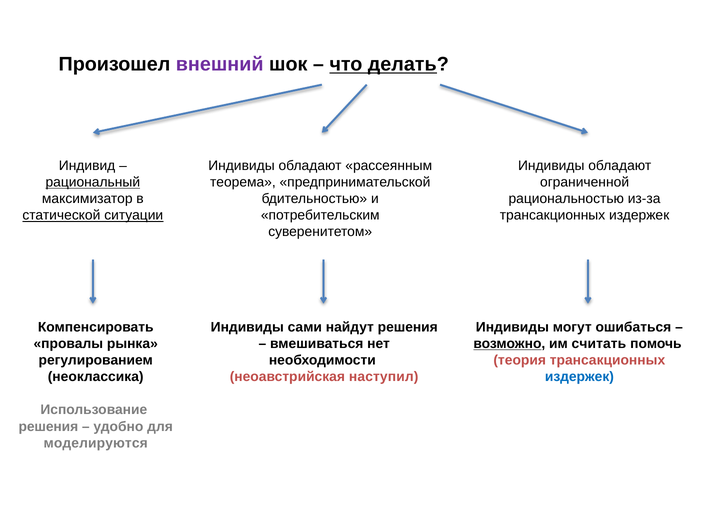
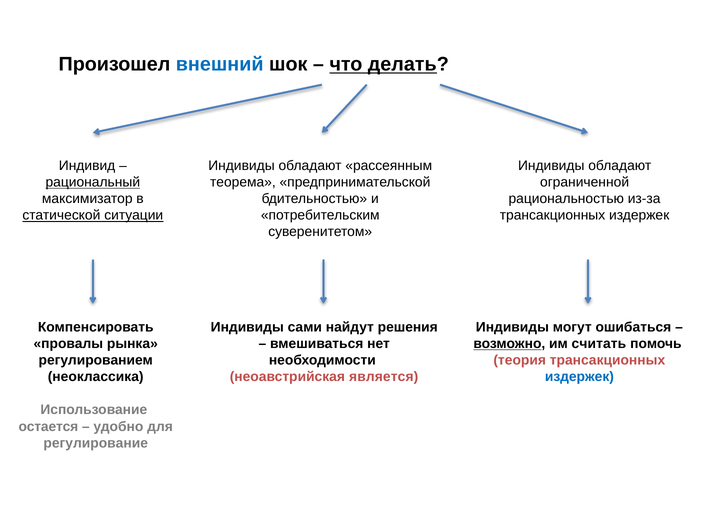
внешний colour: purple -> blue
наступил: наступил -> является
решения at (48, 427): решения -> остается
моделируются: моделируются -> регулирование
